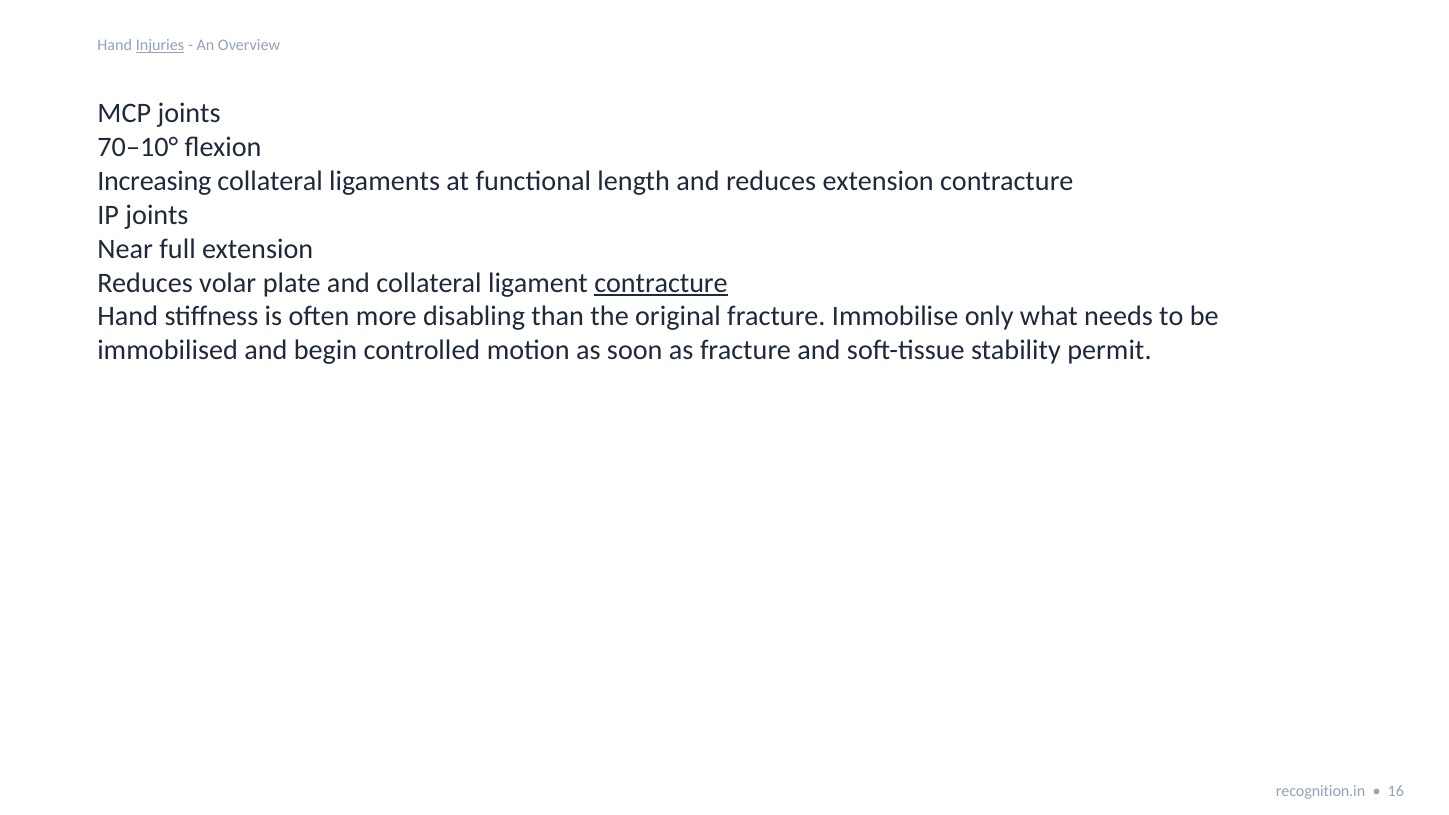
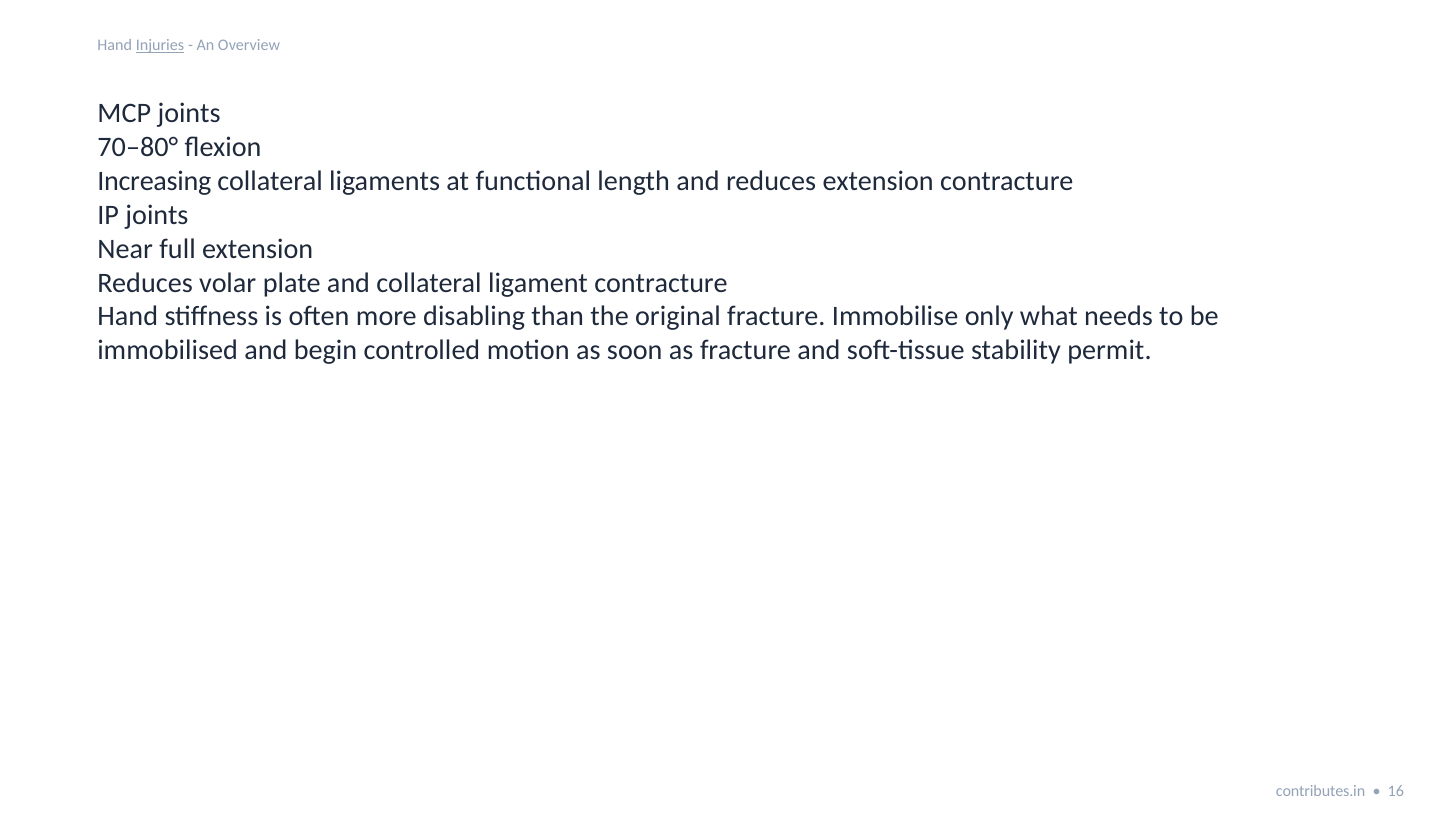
70–10°: 70–10° -> 70–80°
contracture at (661, 283) underline: present -> none
recognition.in: recognition.in -> contributes.in
